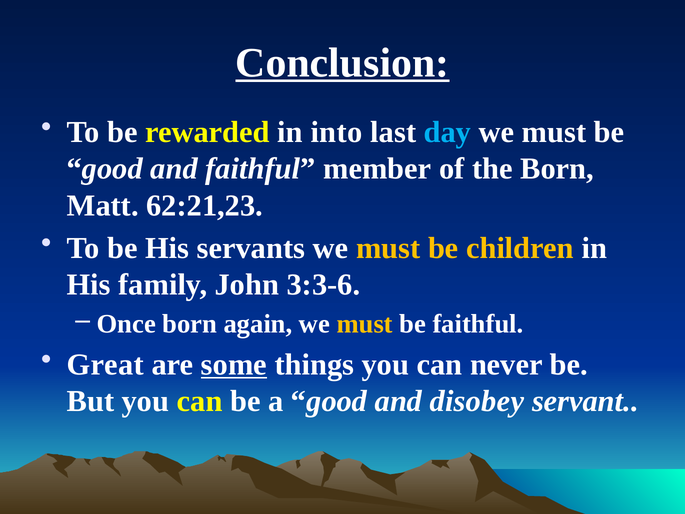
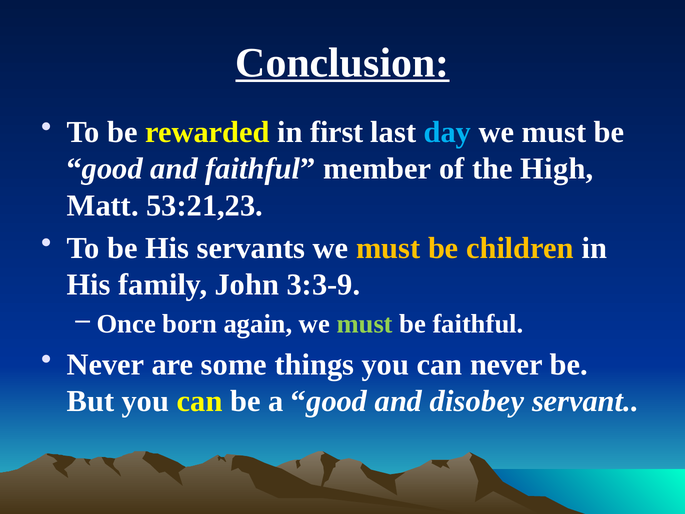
into: into -> first
the Born: Born -> High
62:21,23: 62:21,23 -> 53:21,23
3:3-6: 3:3-6 -> 3:3-9
must at (365, 324) colour: yellow -> light green
Great at (105, 365): Great -> Never
some underline: present -> none
